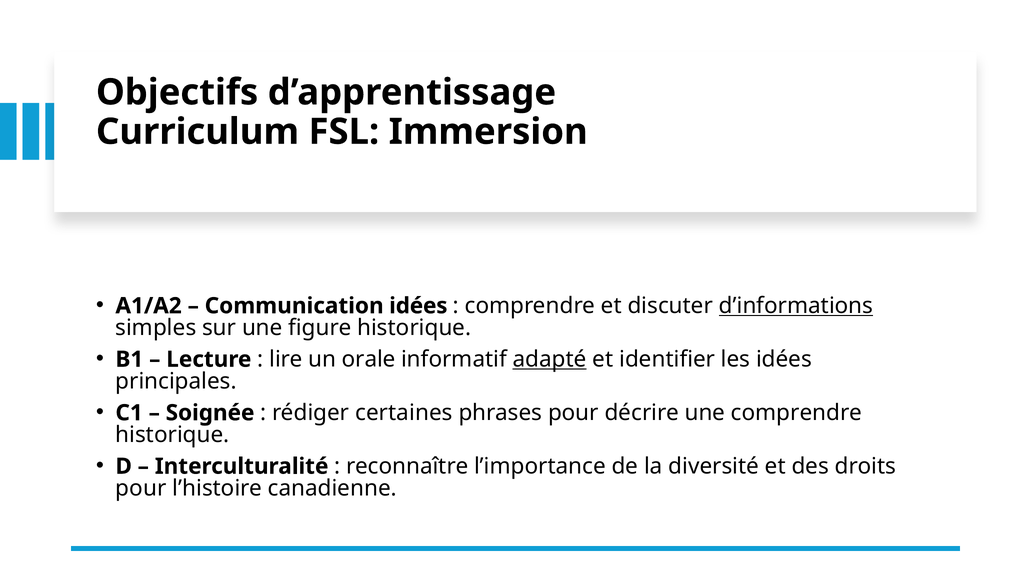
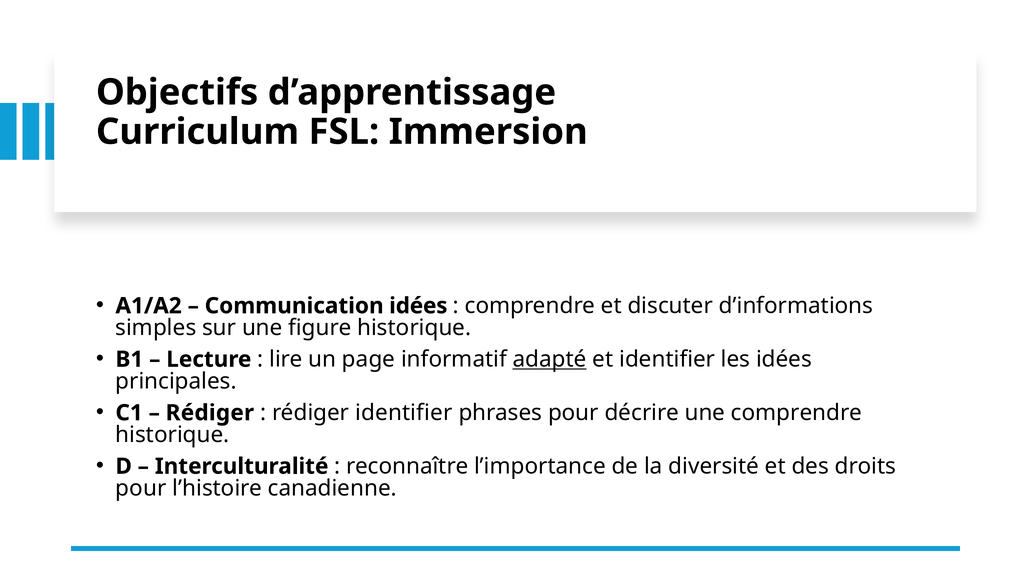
d’informations underline: present -> none
orale: orale -> page
Soignée at (210, 413): Soignée -> Rédiger
rédiger certaines: certaines -> identifier
